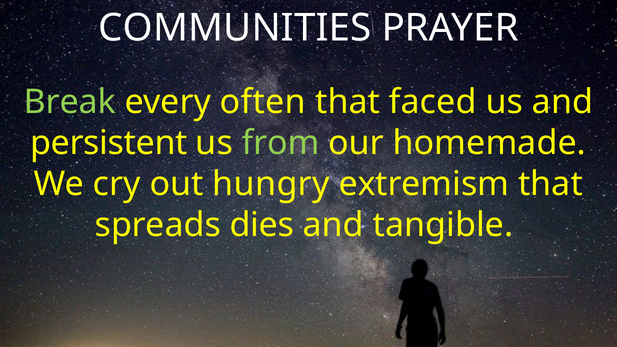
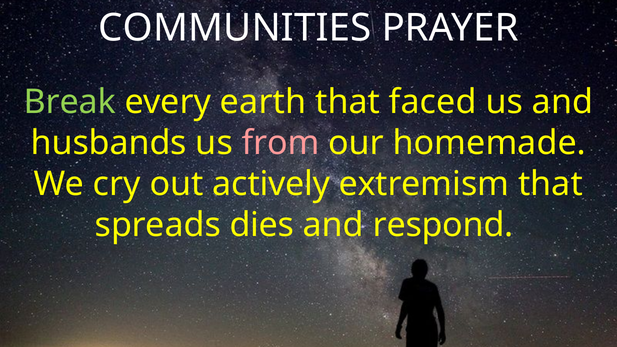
often: often -> earth
persistent: persistent -> husbands
from colour: light green -> pink
hungry: hungry -> actively
tangible: tangible -> respond
